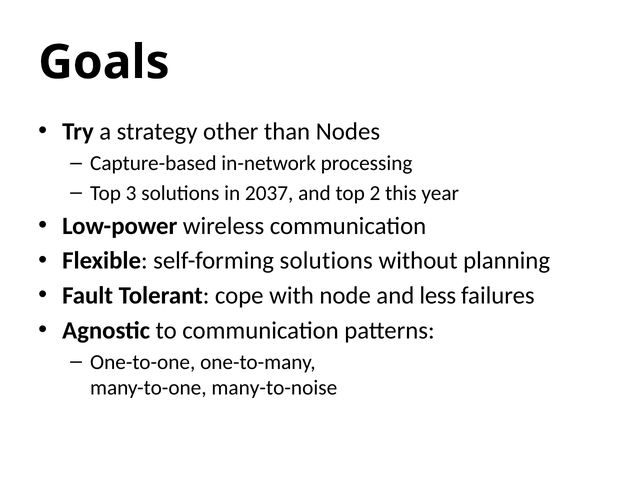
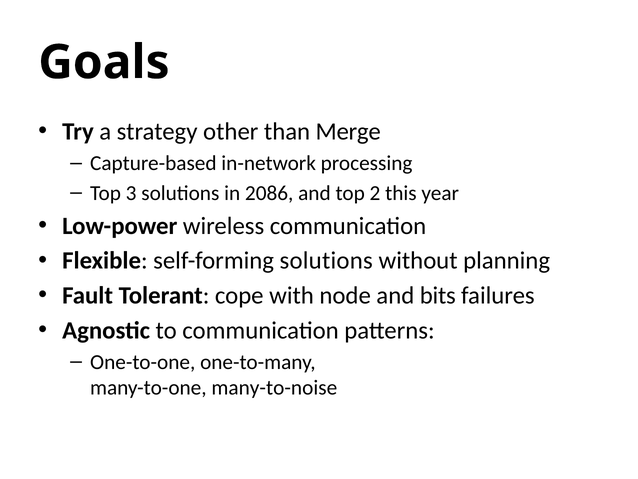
Nodes: Nodes -> Merge
2037: 2037 -> 2086
less: less -> bits
